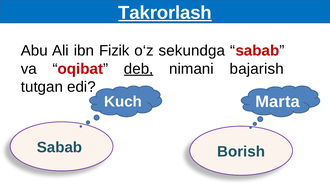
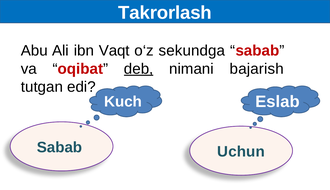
Takrorlash underline: present -> none
Fizik: Fizik -> Vaqt
Marta: Marta -> Eslab
Borish: Borish -> Uchun
